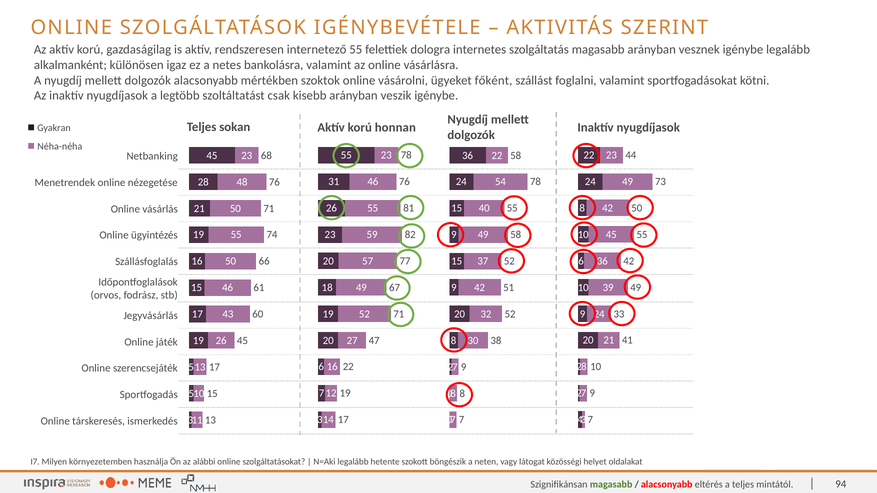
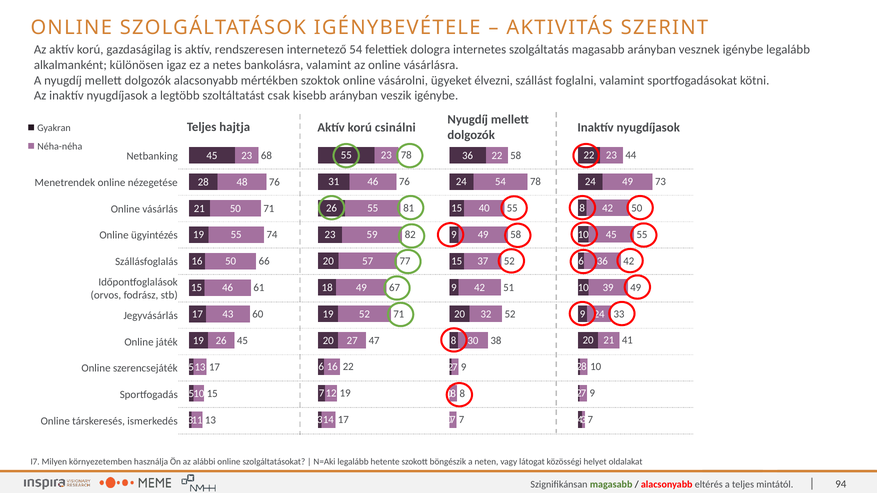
internetező 55: 55 -> 54
főként: főként -> élvezni
sokan: sokan -> hajtja
honnan: honnan -> csinálni
